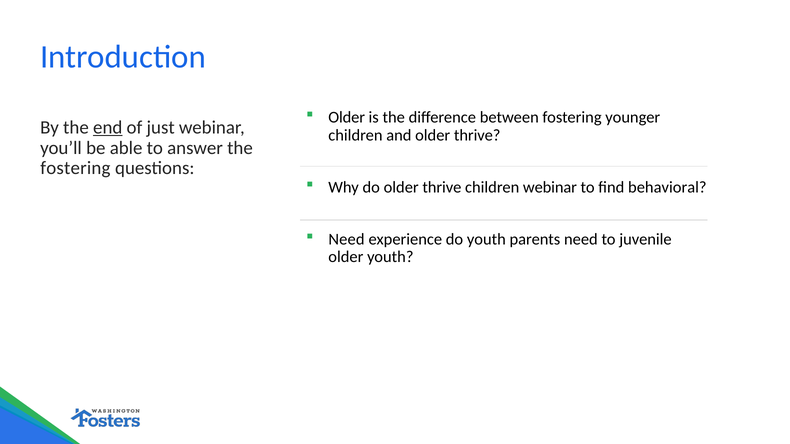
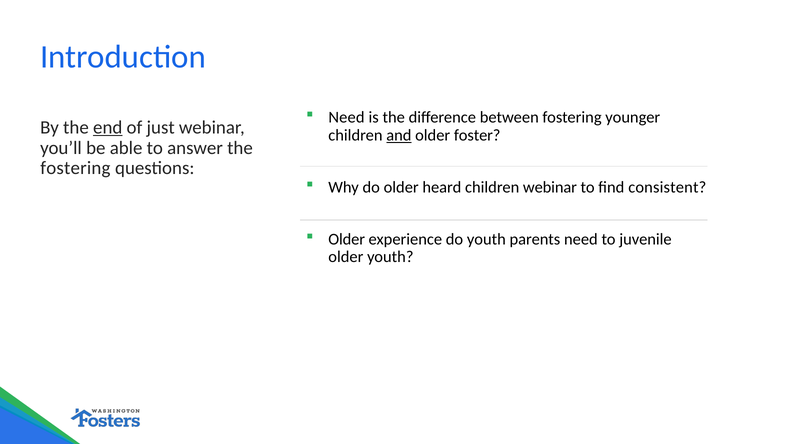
Older at (347, 118): Older -> Need
and underline: none -> present
thrive at (477, 135): thrive -> foster
do older thrive: thrive -> heard
behavioral: behavioral -> consistent
Need at (347, 239): Need -> Older
